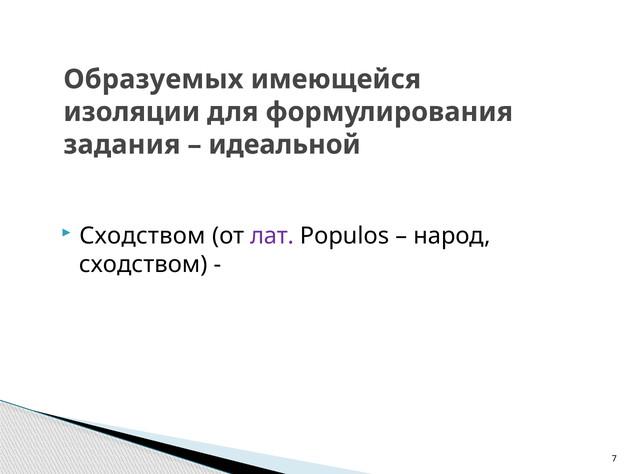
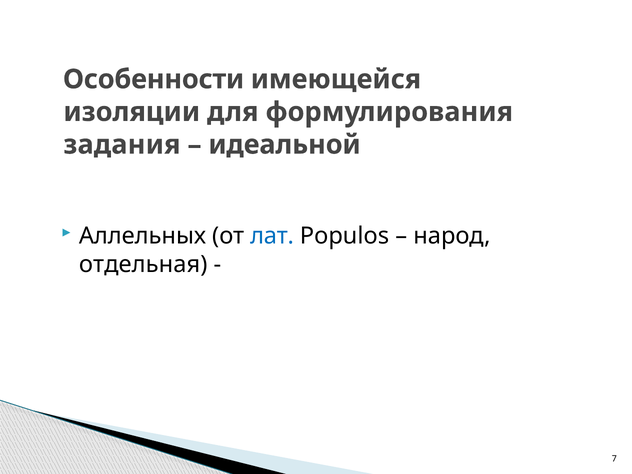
Образуемых: Образуемых -> Особенности
Сходством at (142, 236): Сходством -> Аллельных
лат colour: purple -> blue
сходством at (143, 265): сходством -> отдельная
